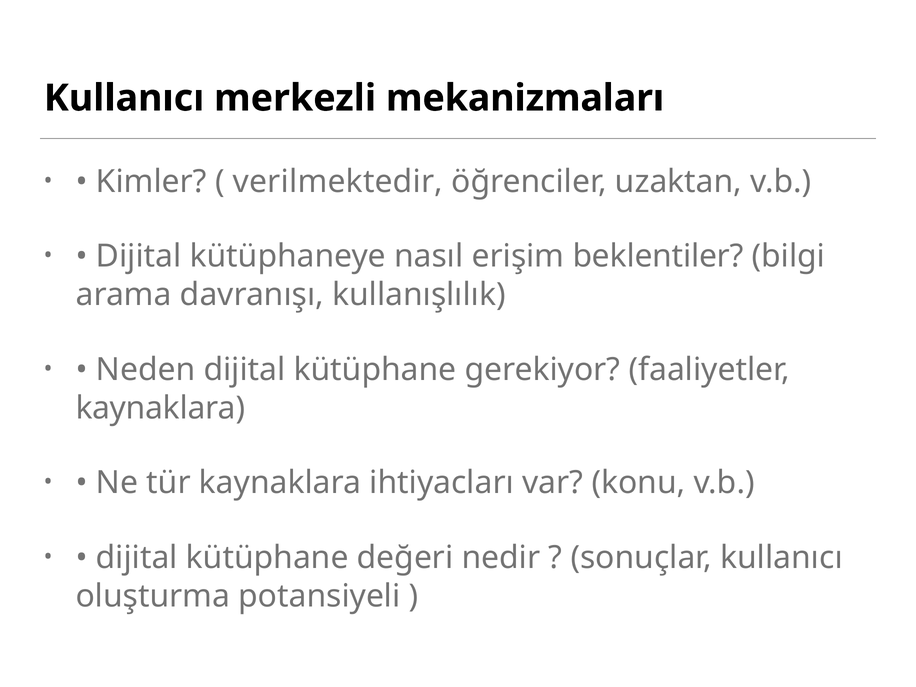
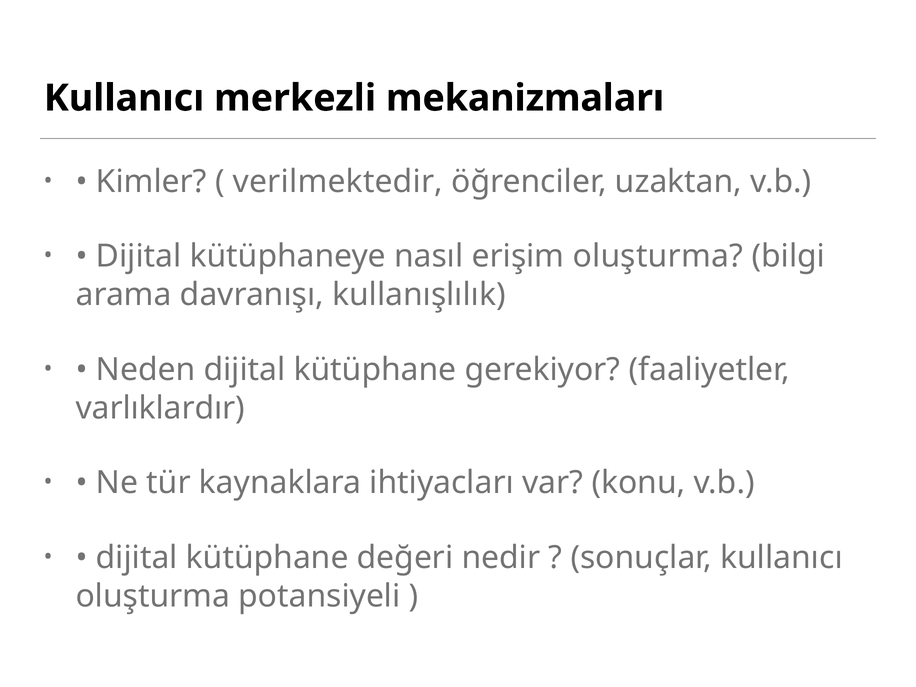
erişim beklentiler: beklentiler -> oluşturma
kaynaklara at (160, 408): kaynaklara -> varlıklardır
